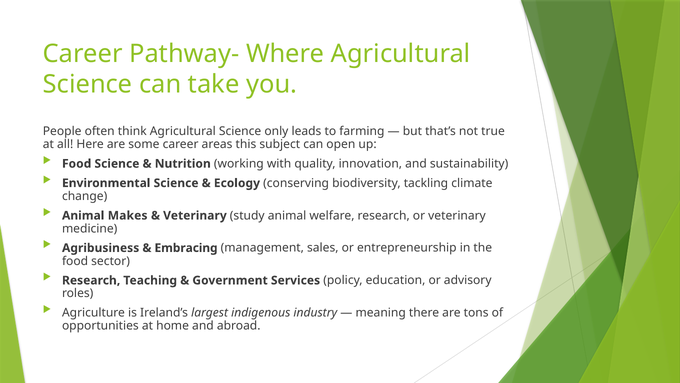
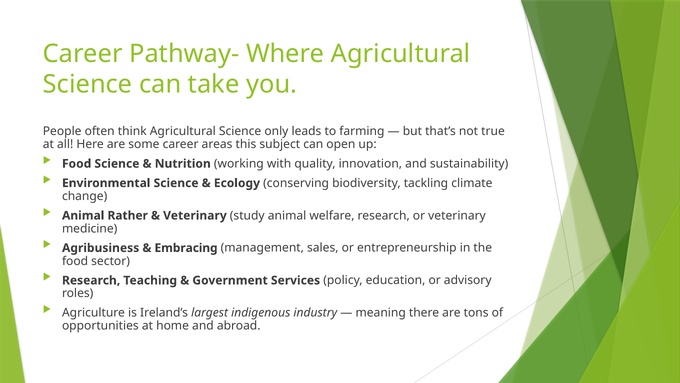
Makes: Makes -> Rather
